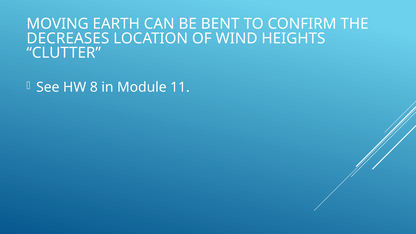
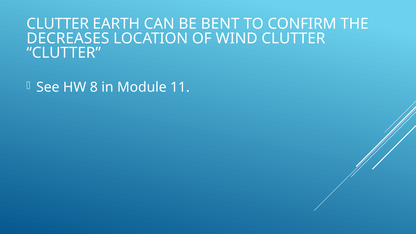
MOVING at (58, 24): MOVING -> CLUTTER
WIND HEIGHTS: HEIGHTS -> CLUTTER
